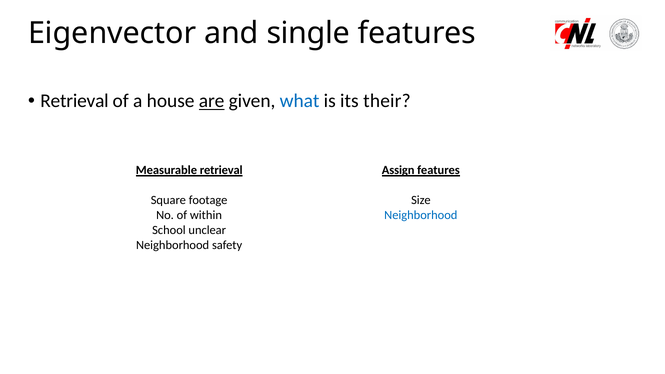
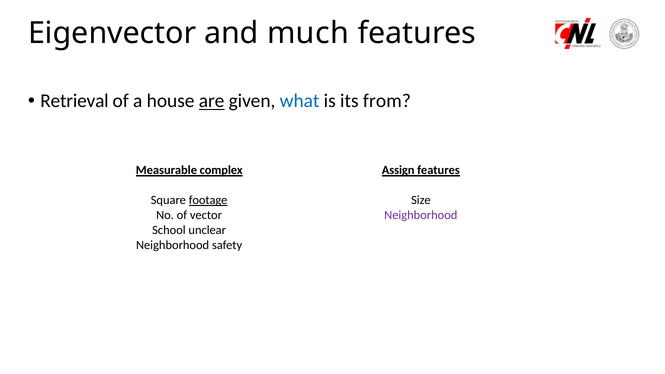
single: single -> much
their: their -> from
Measurable retrieval: retrieval -> complex
footage underline: none -> present
within: within -> vector
Neighborhood at (421, 215) colour: blue -> purple
